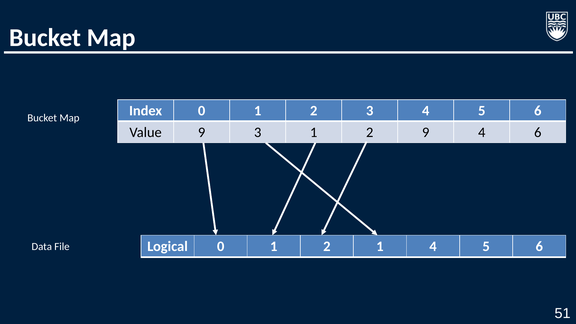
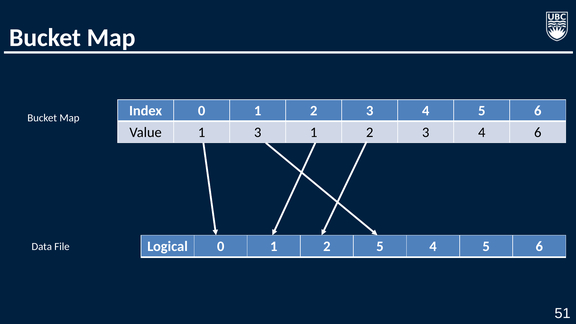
Value 9: 9 -> 1
3 1 2 9: 9 -> 3
2 1: 1 -> 5
